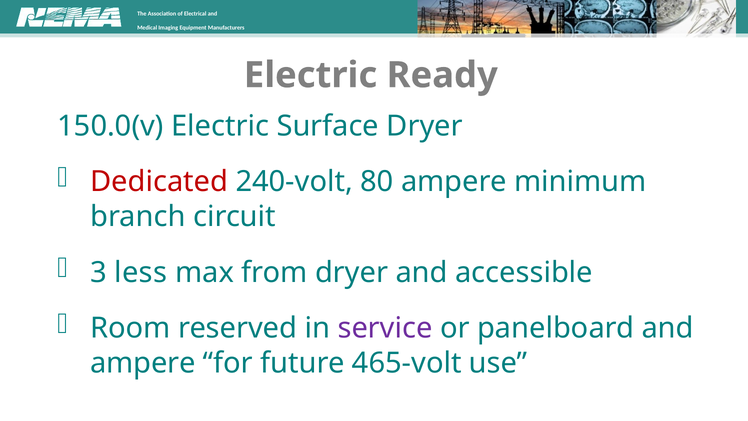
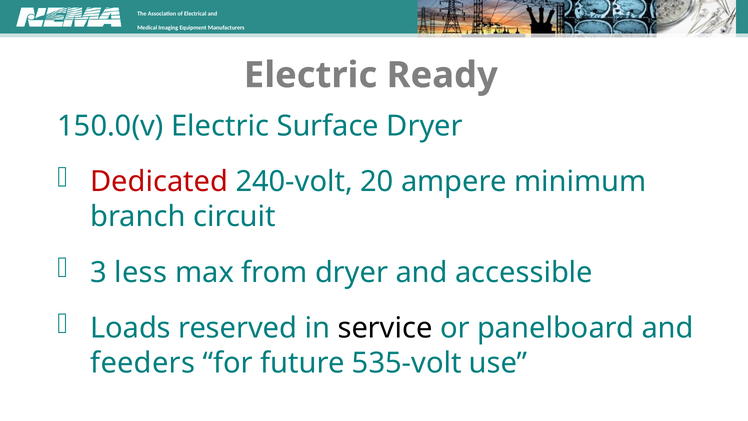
80: 80 -> 20
Room: Room -> Loads
service colour: purple -> black
ampere at (143, 363): ampere -> feeders
465-volt: 465-volt -> 535-volt
